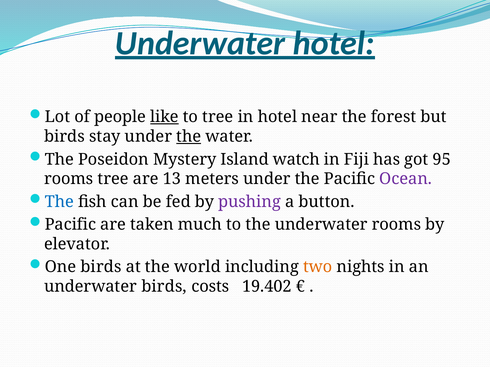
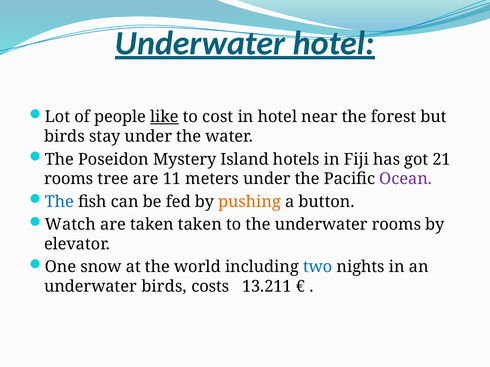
to tree: tree -> cost
the at (189, 137) underline: present -> none
watch: watch -> hotels
95: 95 -> 21
13: 13 -> 11
pushing colour: purple -> orange
Pacific at (70, 225): Pacific -> Watch
taken much: much -> taken
One birds: birds -> snow
two colour: orange -> blue
19.402: 19.402 -> 13.211
